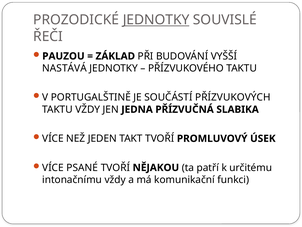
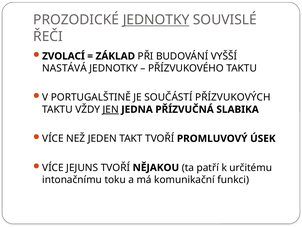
PAUZOU: PAUZOU -> ZVOLACÍ
JEN underline: none -> present
PSANÉ: PSANÉ -> JEJUNS
intonačnímu vždy: vždy -> toku
